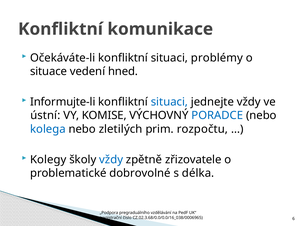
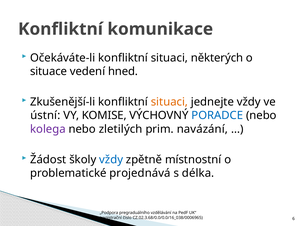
problémy: problémy -> některých
Informujte-li: Informujte-li -> Zkušenější-li
situaci at (169, 102) colour: blue -> orange
kolega colour: blue -> purple
rozpočtu: rozpočtu -> navázání
Kolegy: Kolegy -> Žádost
zřizovatele: zřizovatele -> místnostní
dobrovolné: dobrovolné -> projednává
